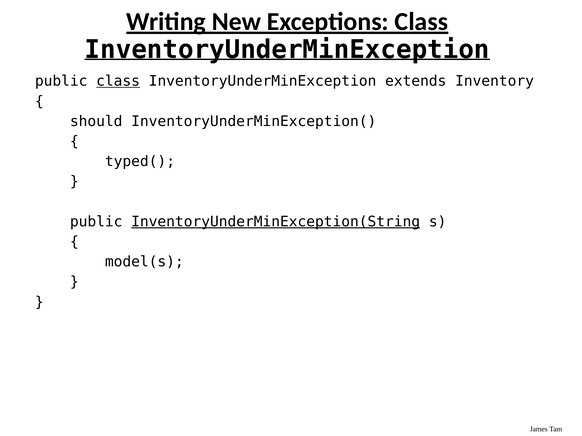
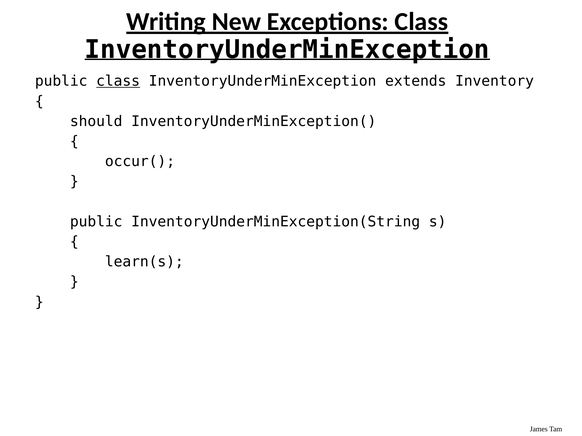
typed(: typed( -> occur(
InventoryUnderMinException(String underline: present -> none
model(s: model(s -> learn(s
